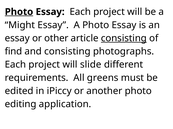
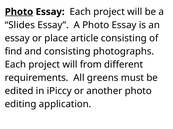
Might: Might -> Slides
other: other -> place
consisting at (124, 38) underline: present -> none
slide: slide -> from
